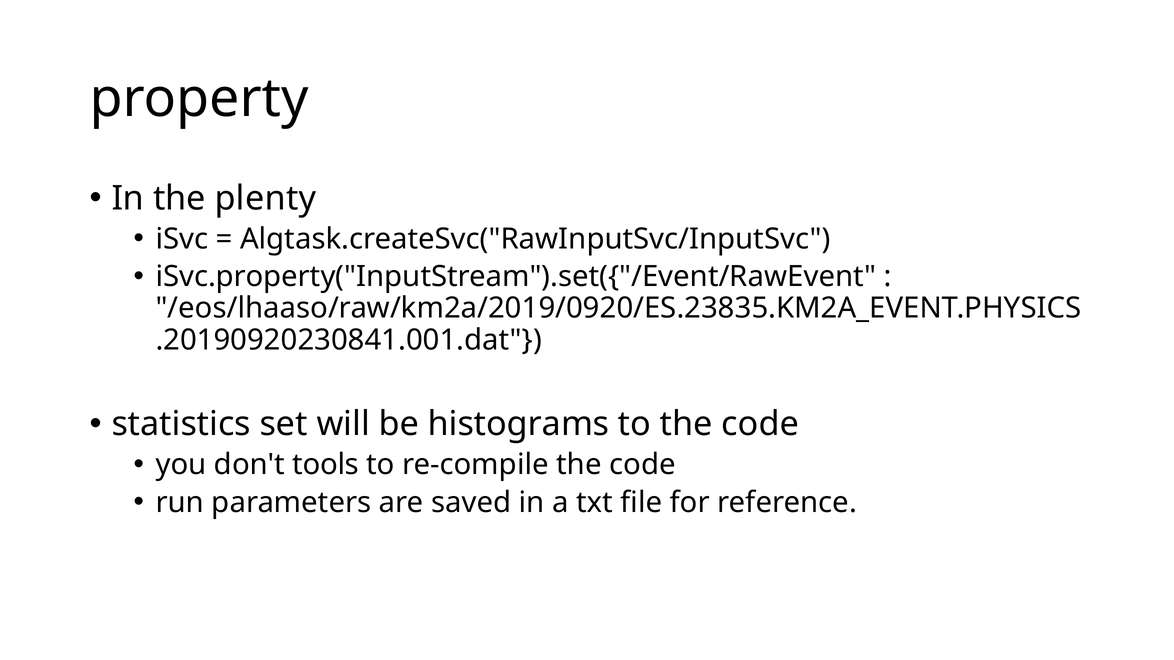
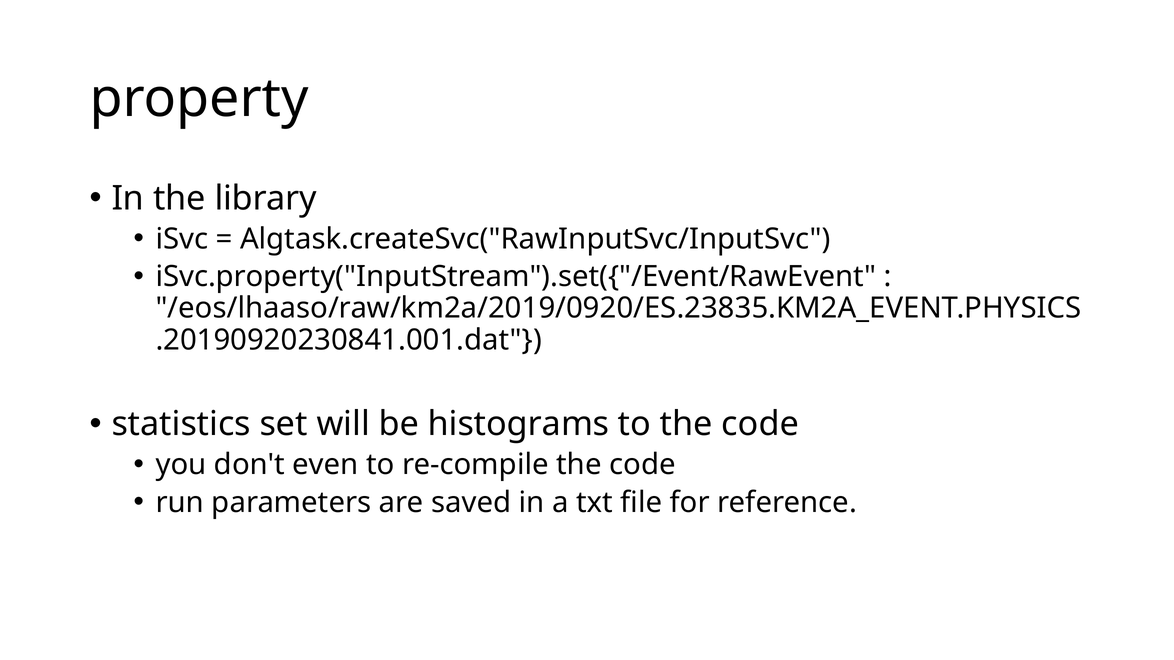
plenty: plenty -> library
tools: tools -> even
